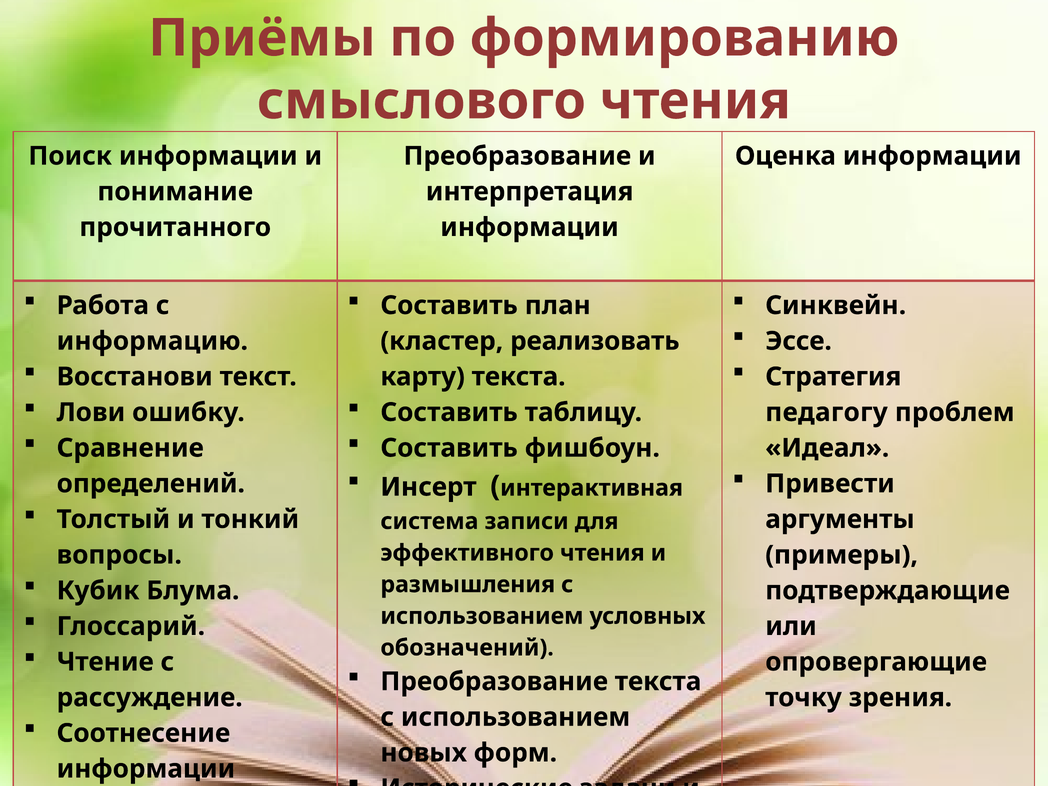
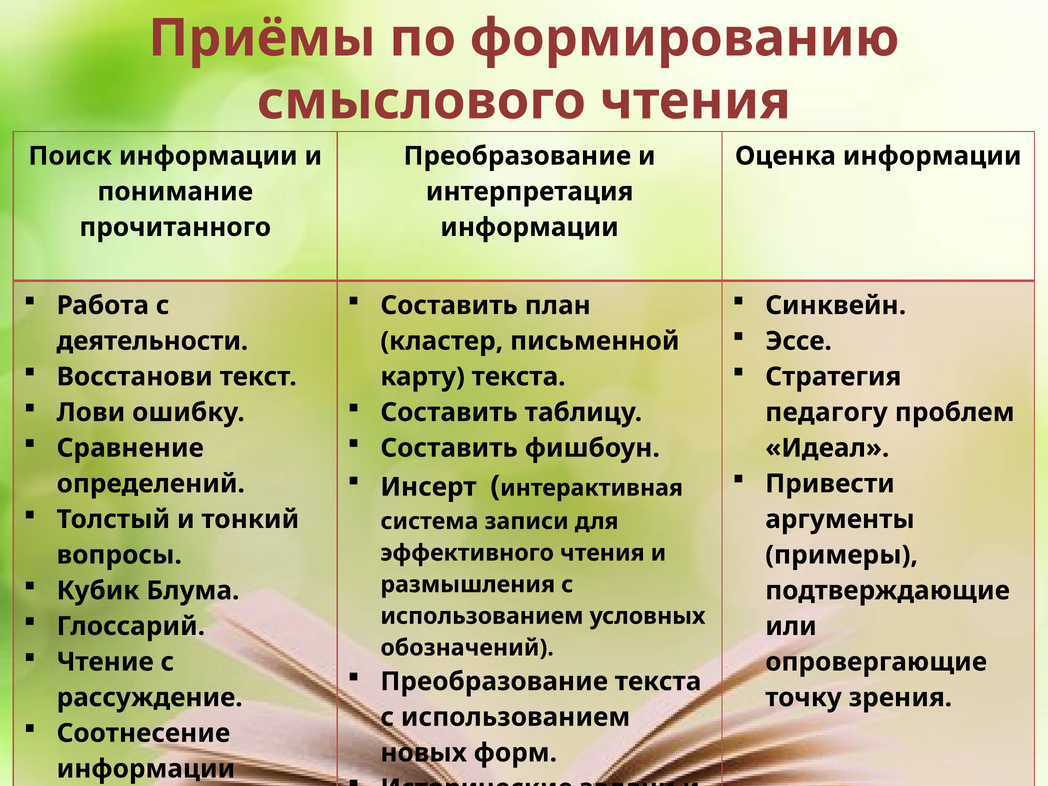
информацию: информацию -> деятельности
реализовать: реализовать -> письменной
